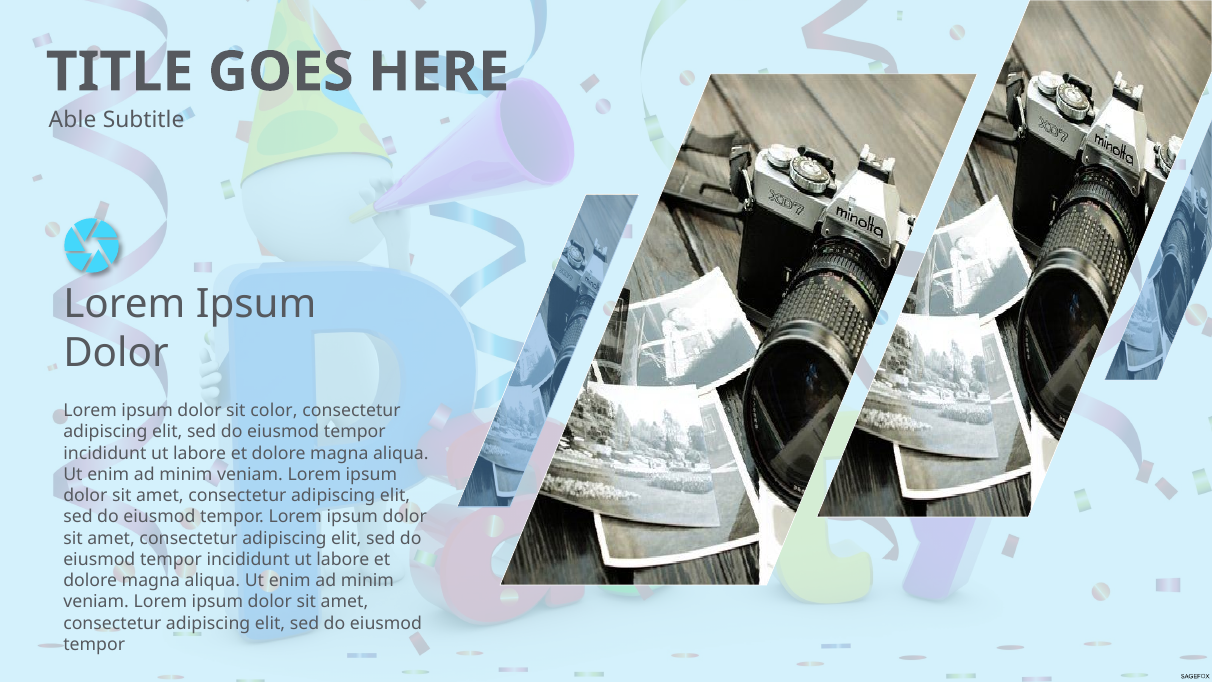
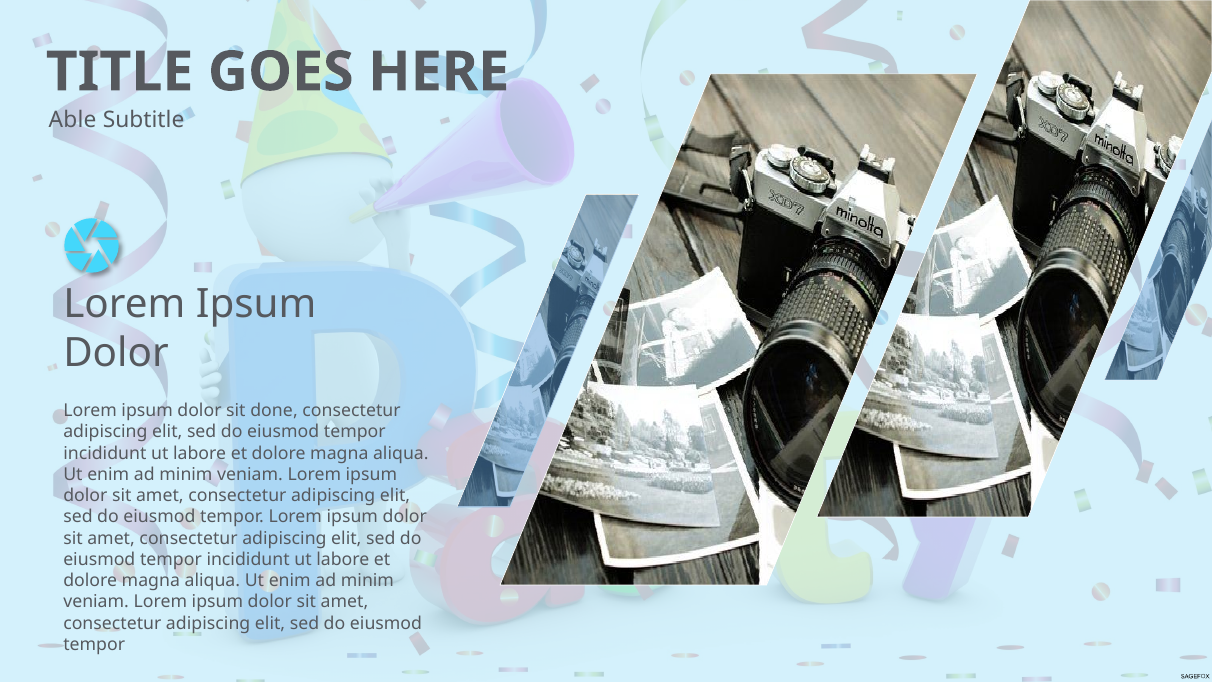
color: color -> done
